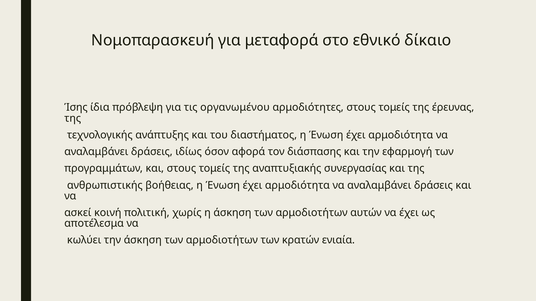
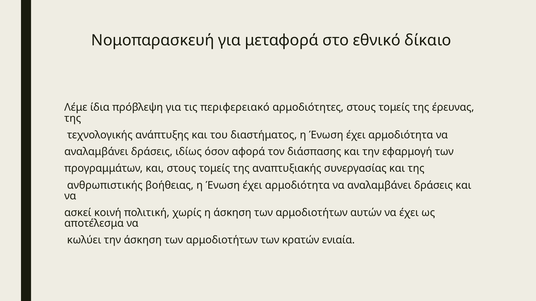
Ίσης: Ίσης -> Λέμε
οργανωμένου: οργανωμένου -> περιφερειακό
